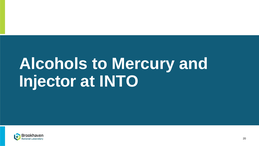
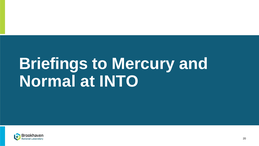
Alcohols: Alcohols -> Briefings
Injector: Injector -> Normal
